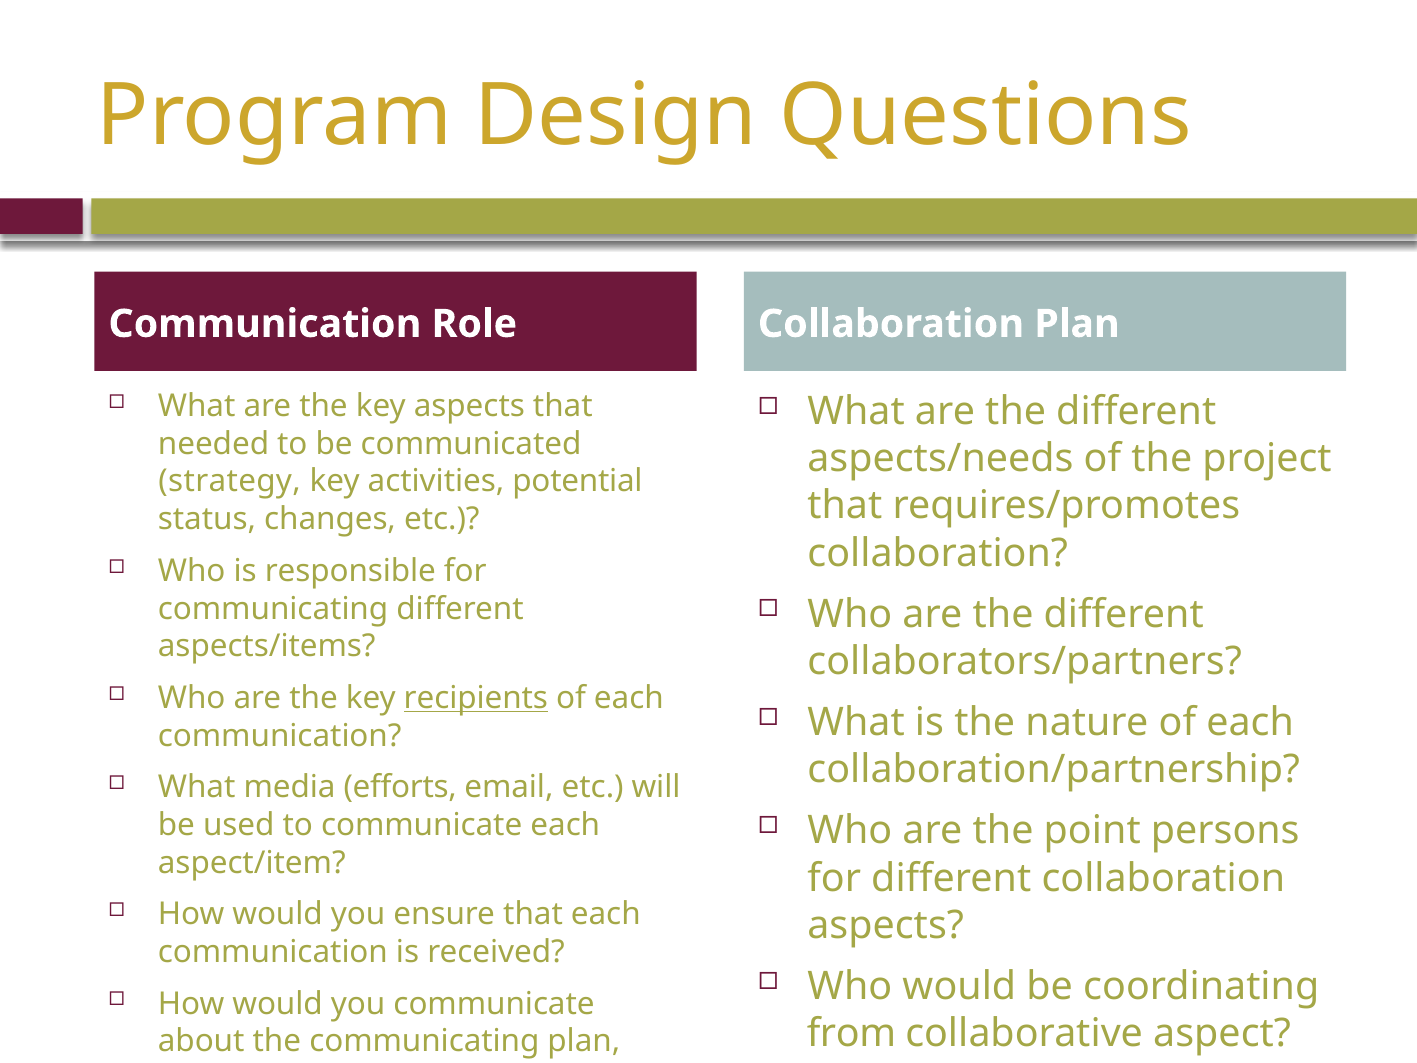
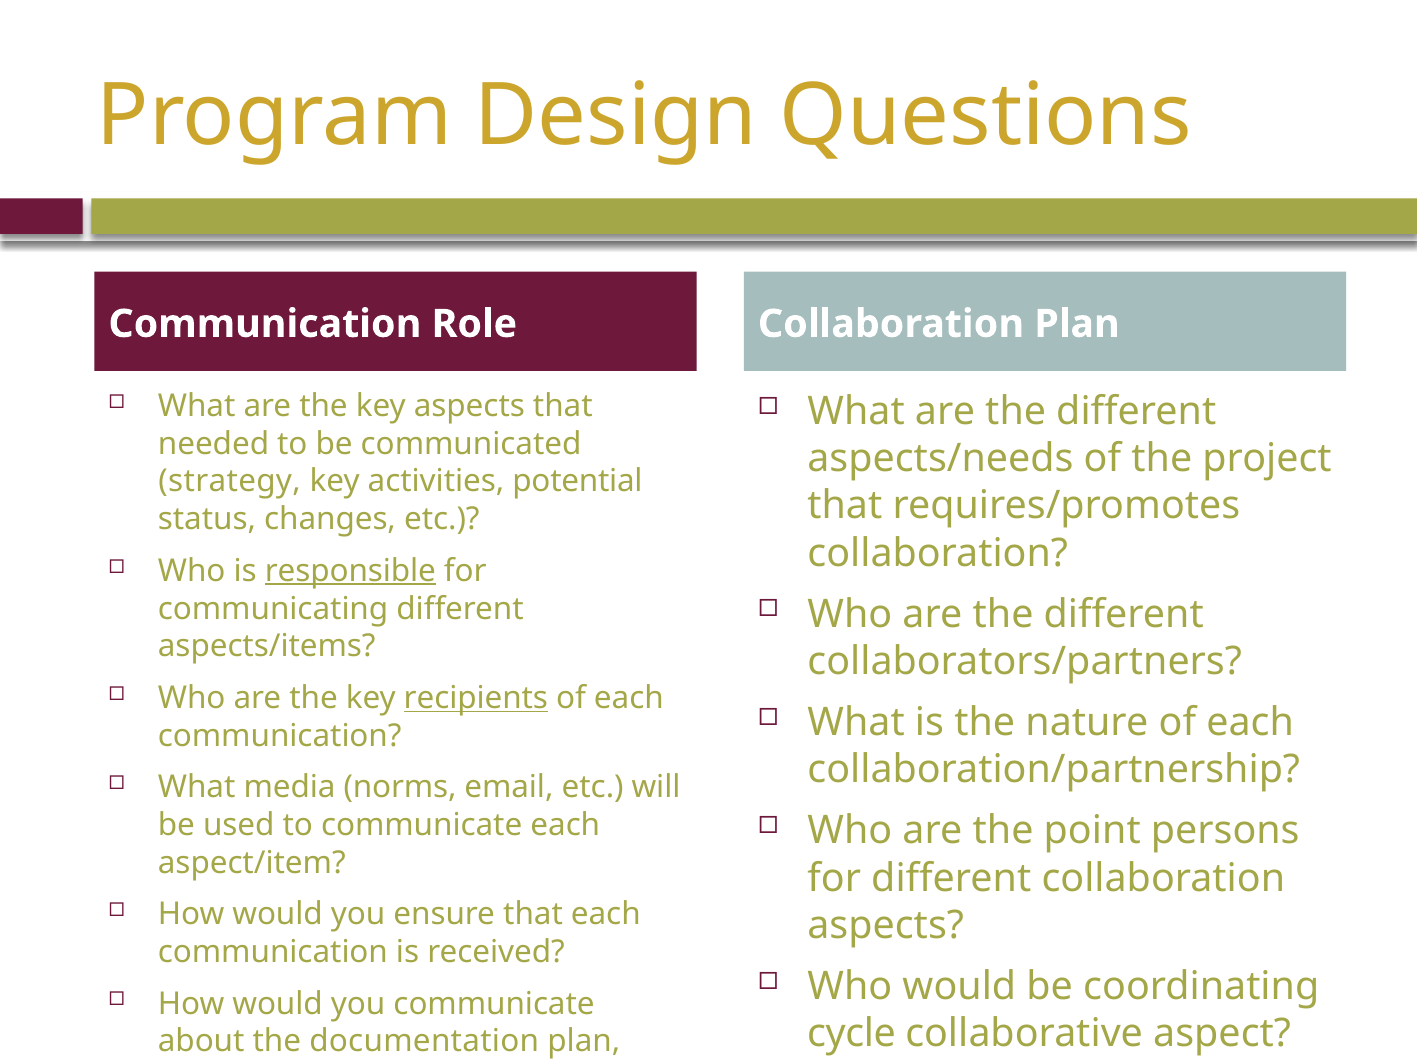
responsible underline: none -> present
efforts: efforts -> norms
from: from -> cycle
the communicating: communicating -> documentation
